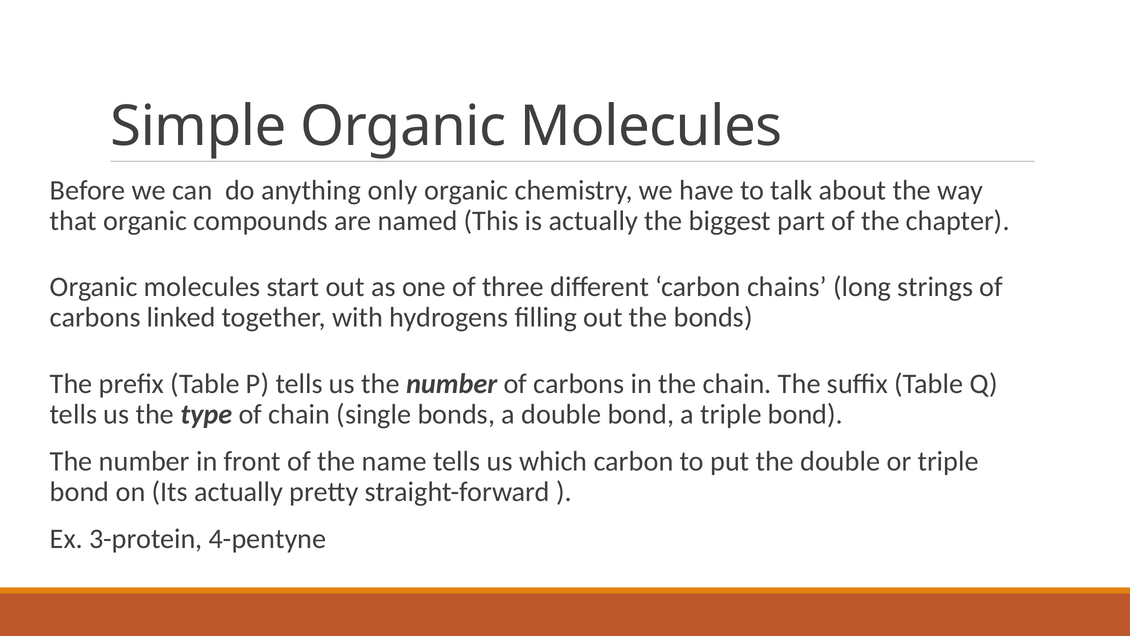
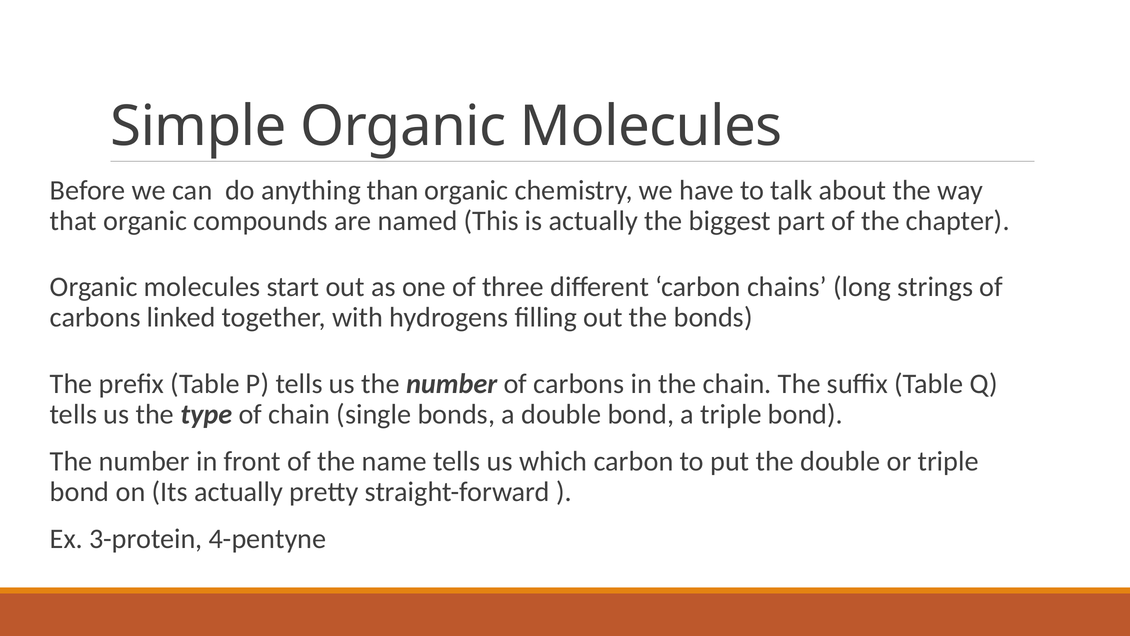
only: only -> than
